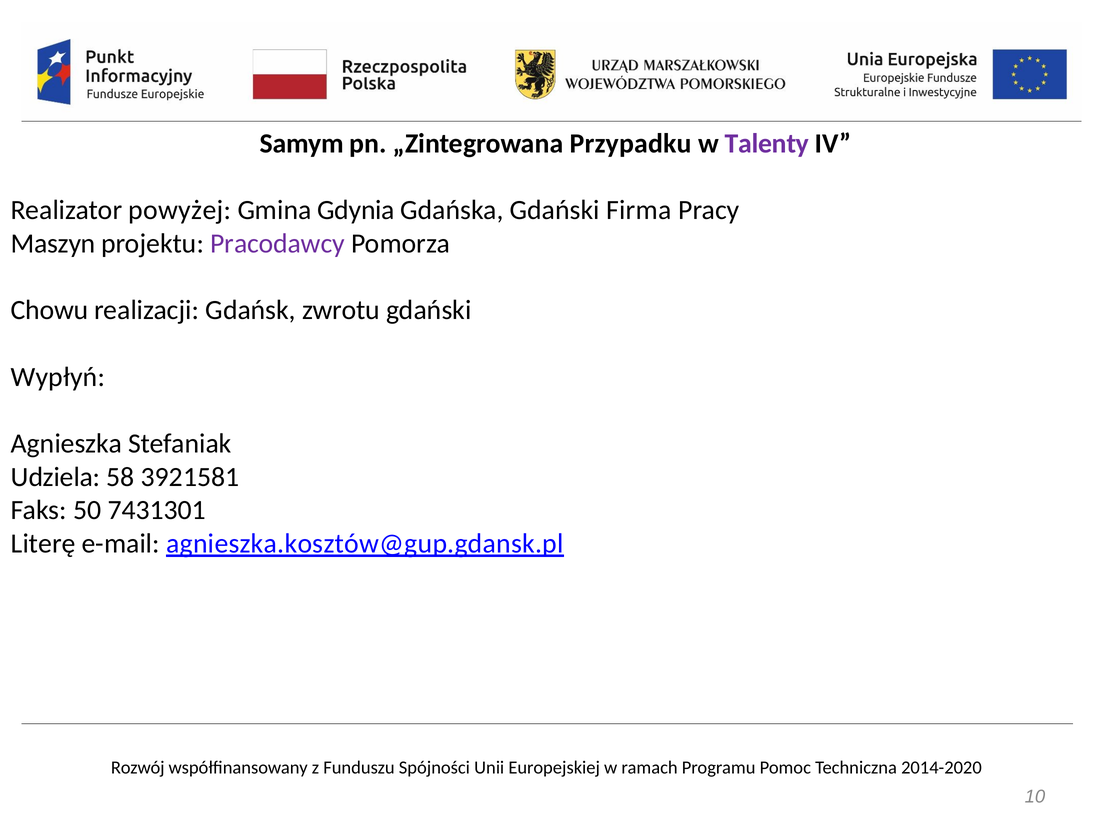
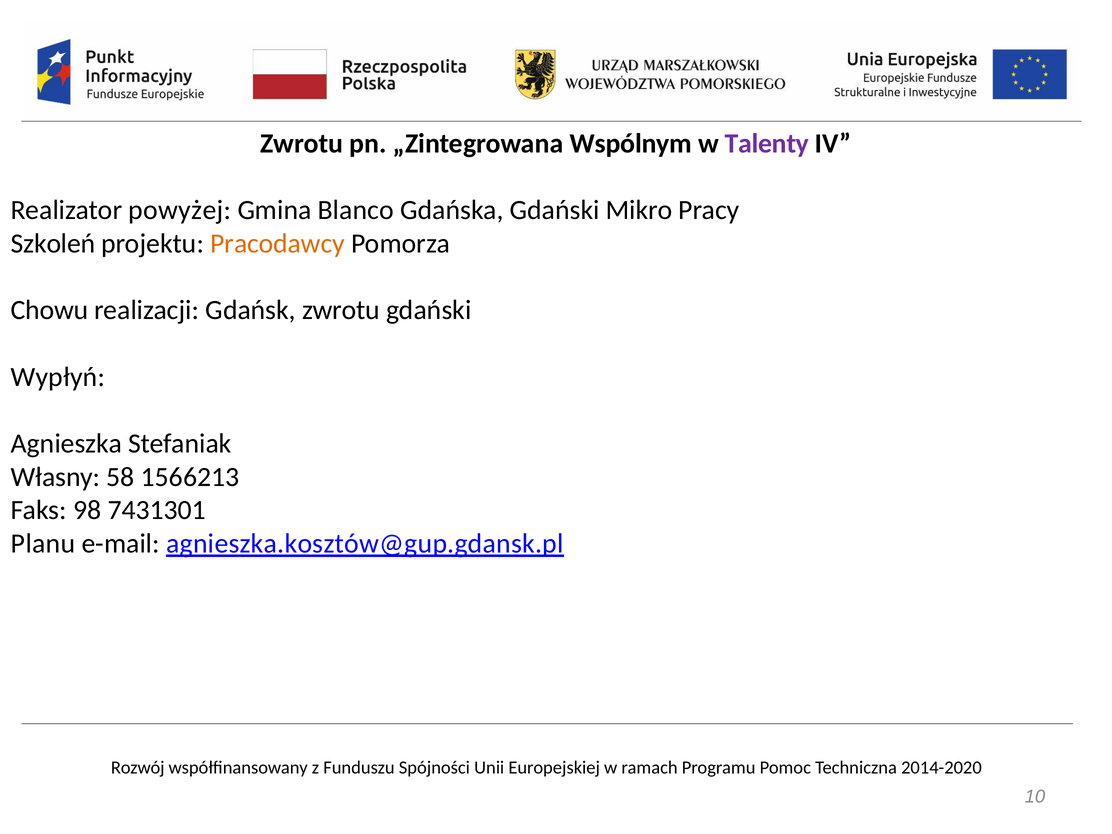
Samym at (302, 143): Samym -> Zwrotu
Przypadku: Przypadku -> Wspólnym
Gdynia: Gdynia -> Blanco
Firma: Firma -> Mikro
Maszyn: Maszyn -> Szkoleń
Pracodawcy colour: purple -> orange
Udziela: Udziela -> Własny
3921581: 3921581 -> 1566213
50: 50 -> 98
Literę: Literę -> Planu
